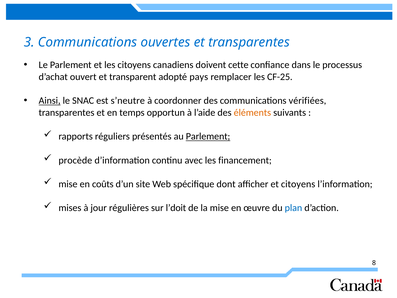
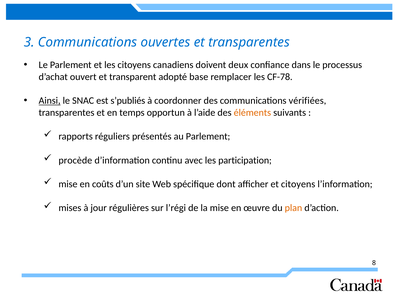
cette: cette -> deux
pays: pays -> base
CF-25: CF-25 -> CF-78
s’neutre: s’neutre -> s’publiés
Parlement at (208, 136) underline: present -> none
financement: financement -> participation
l’doit: l’doit -> l’régi
plan colour: blue -> orange
